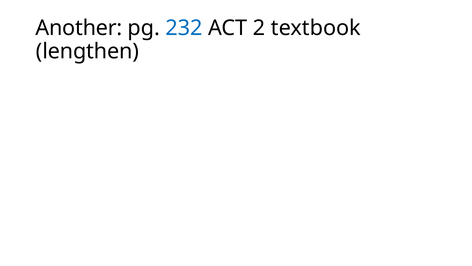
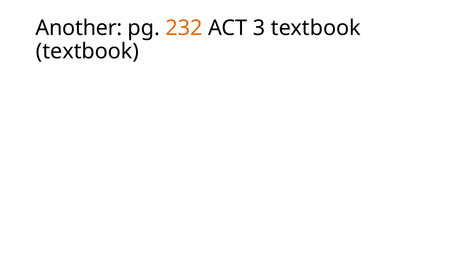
232 colour: blue -> orange
2: 2 -> 3
lengthen at (87, 51): lengthen -> textbook
